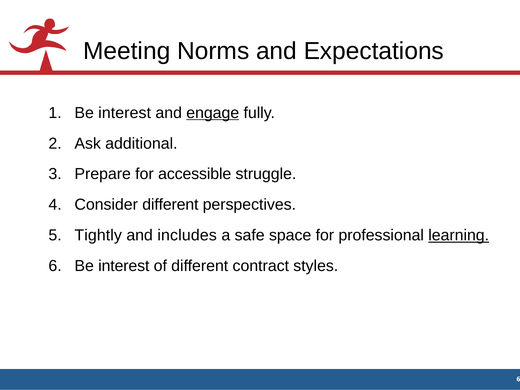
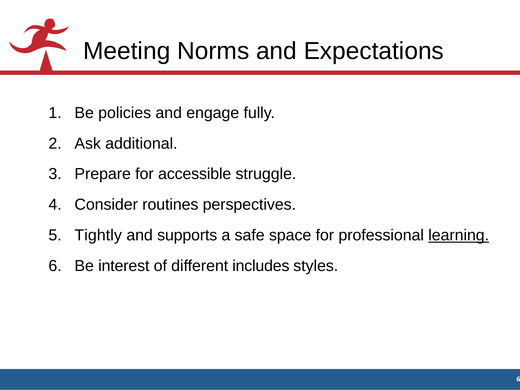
interest at (125, 113): interest -> policies
engage underline: present -> none
Consider different: different -> routines
includes: includes -> supports
contract: contract -> includes
